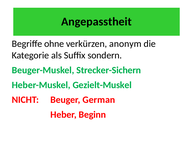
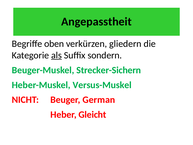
ohne: ohne -> oben
anonym: anonym -> gliedern
als underline: none -> present
Gezielt-Muskel: Gezielt-Muskel -> Versus-Muskel
Beginn: Beginn -> Gleicht
